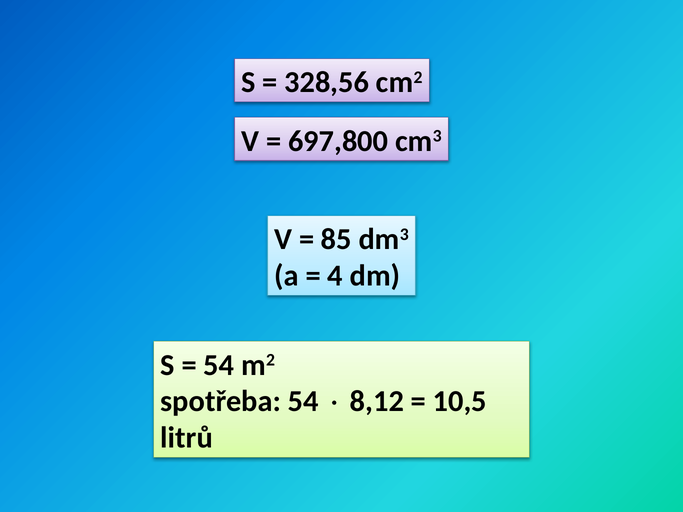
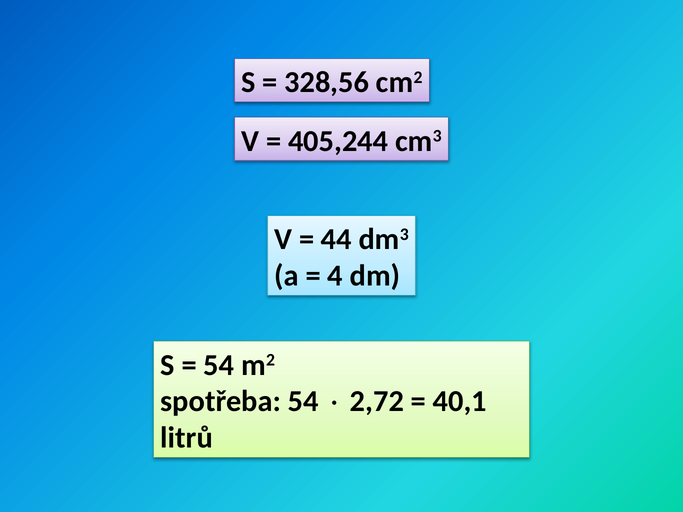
697,800: 697,800 -> 405,244
85: 85 -> 44
8,12: 8,12 -> 2,72
10,5: 10,5 -> 40,1
